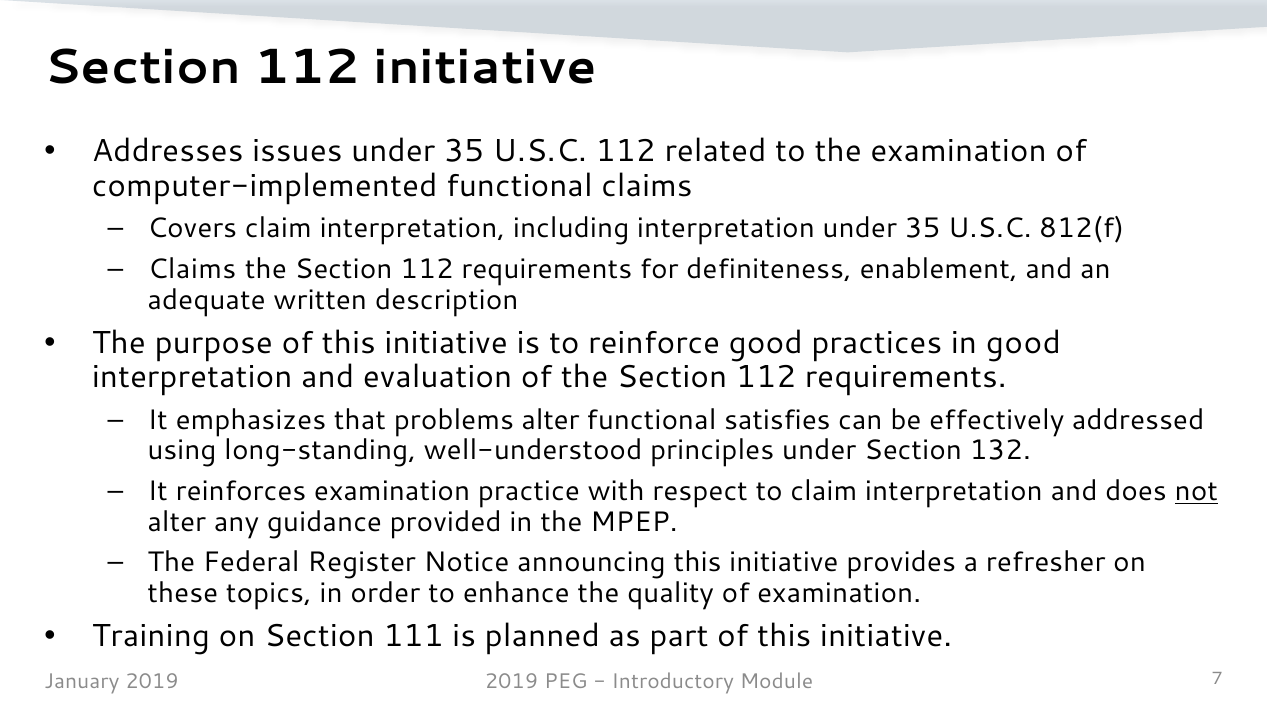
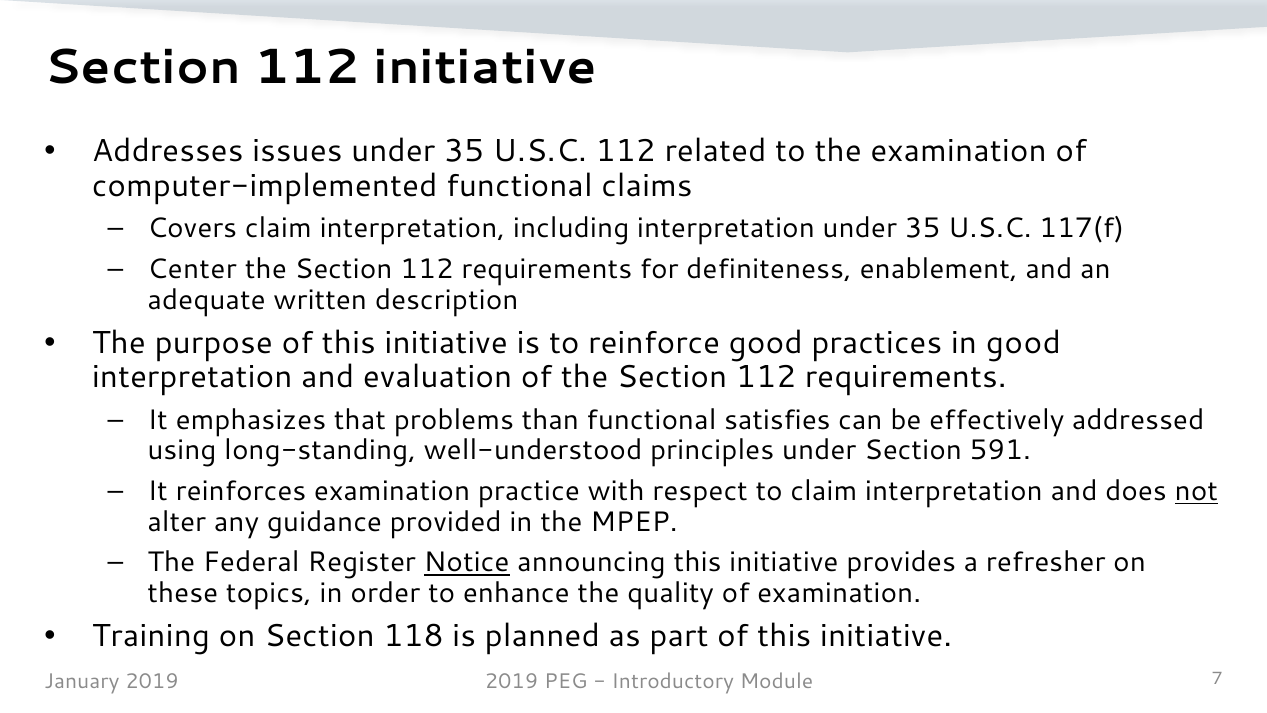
812(f: 812(f -> 117(f
Claims at (192, 269): Claims -> Center
problems alter: alter -> than
132: 132 -> 591
Notice underline: none -> present
111: 111 -> 118
